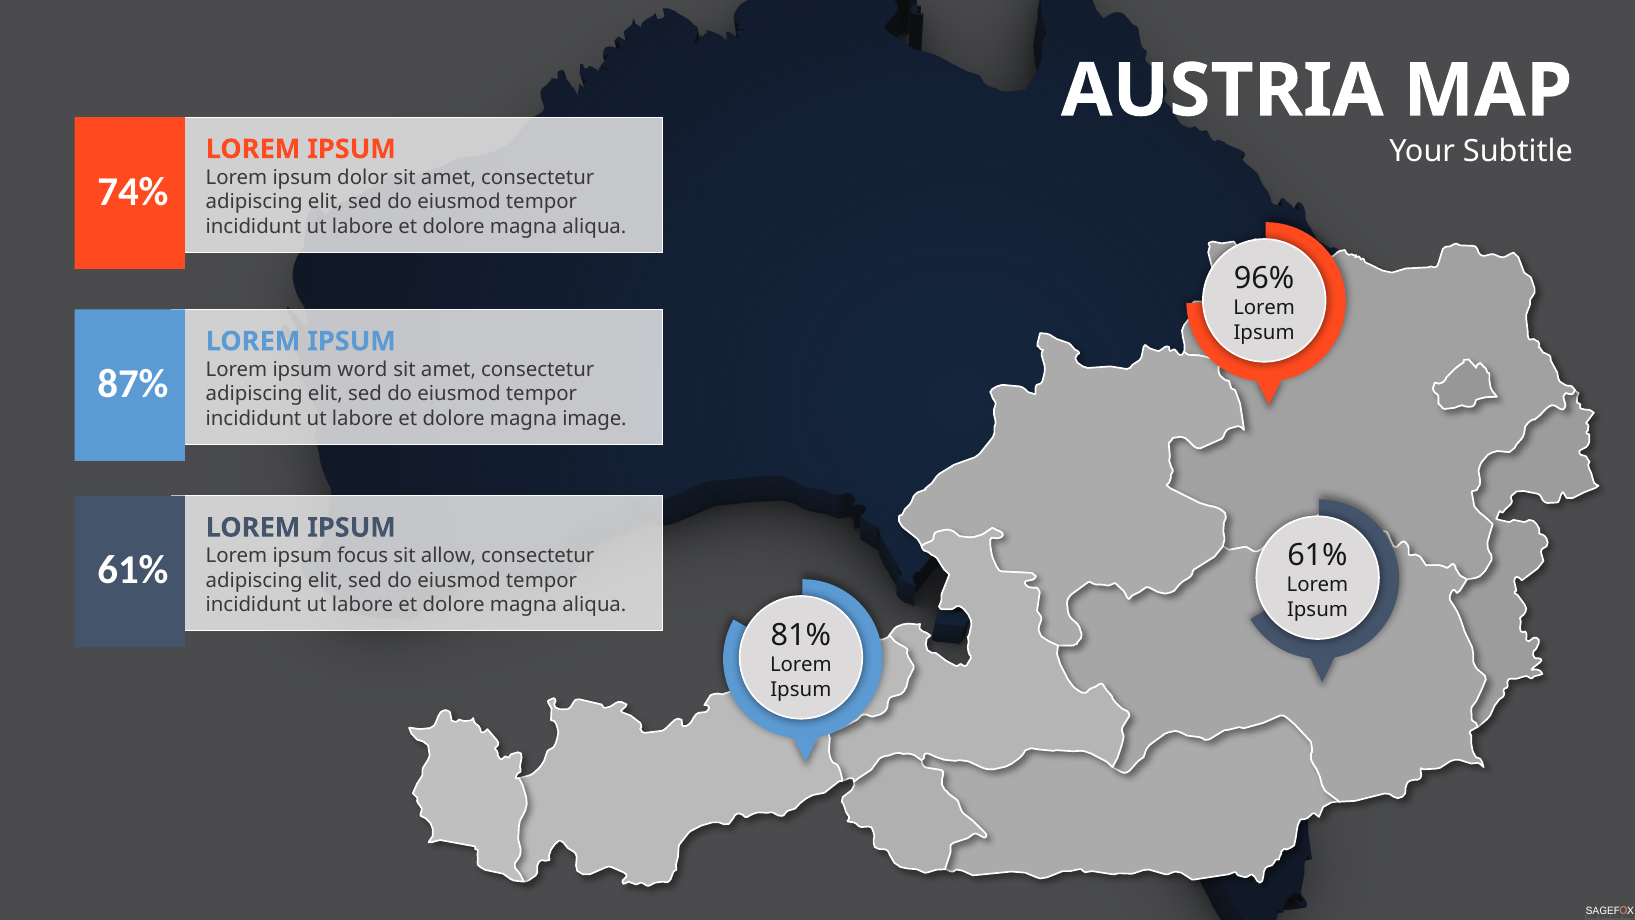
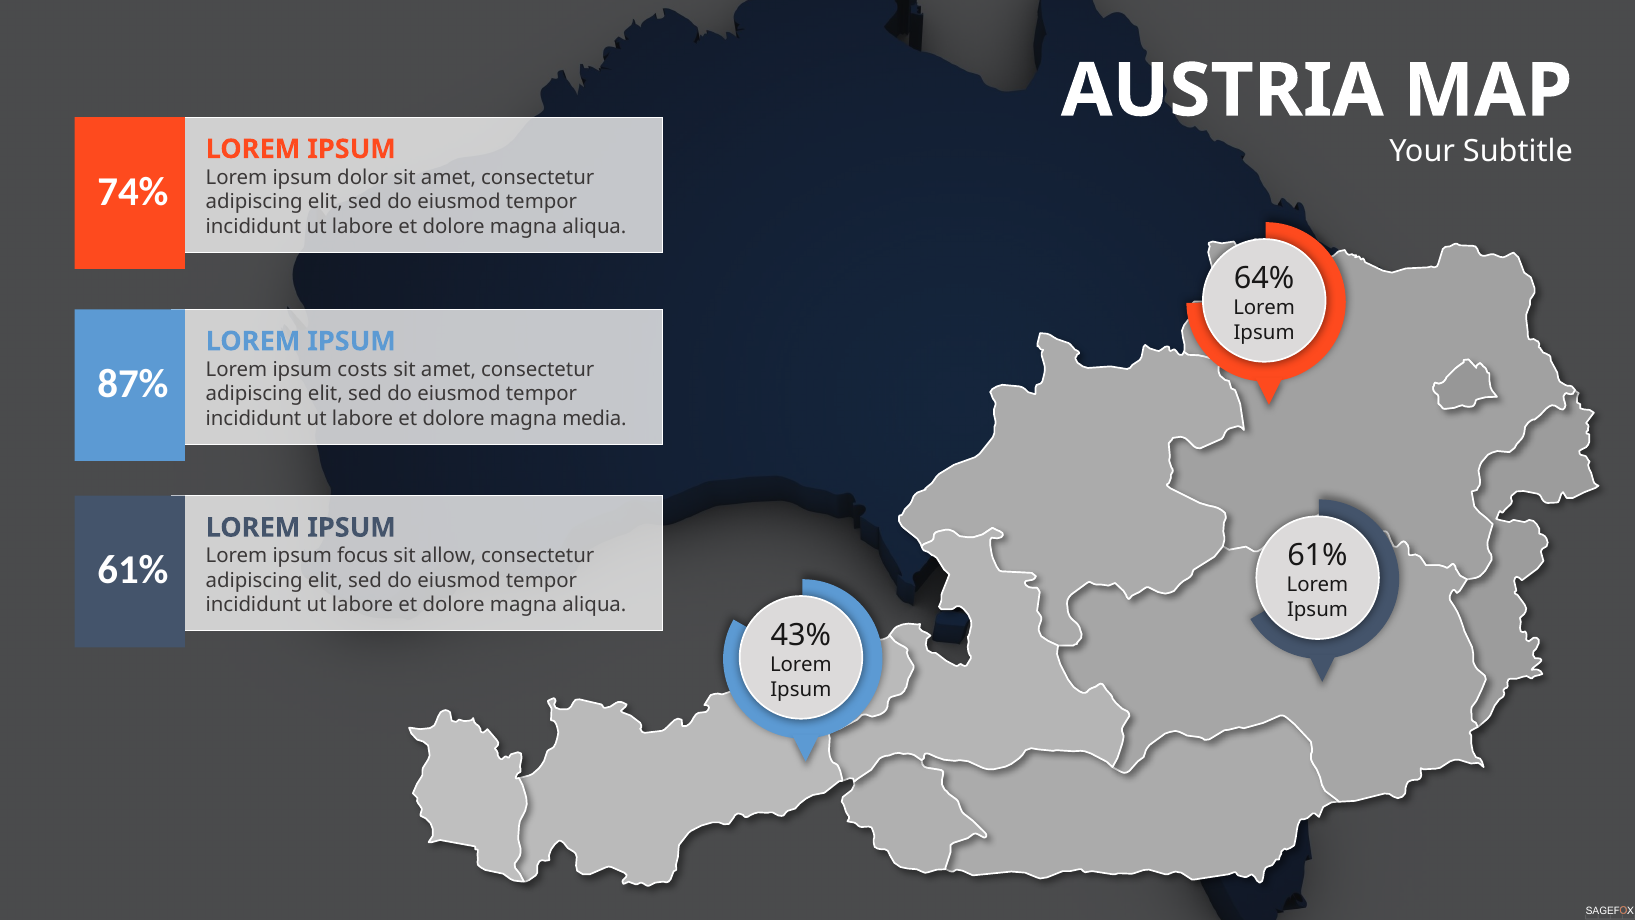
96%: 96% -> 64%
word: word -> costs
image: image -> media
81%: 81% -> 43%
